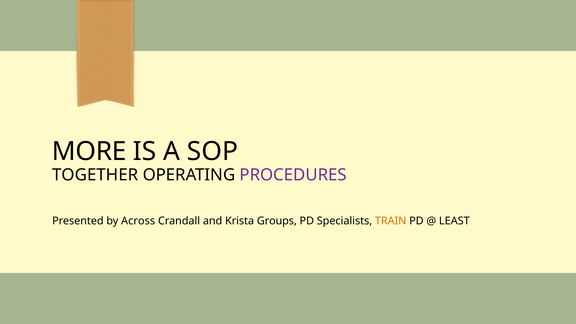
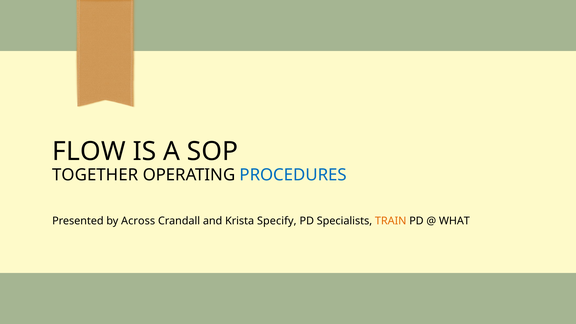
MORE: MORE -> FLOW
PROCEDURES colour: purple -> blue
Groups: Groups -> Specify
LEAST: LEAST -> WHAT
